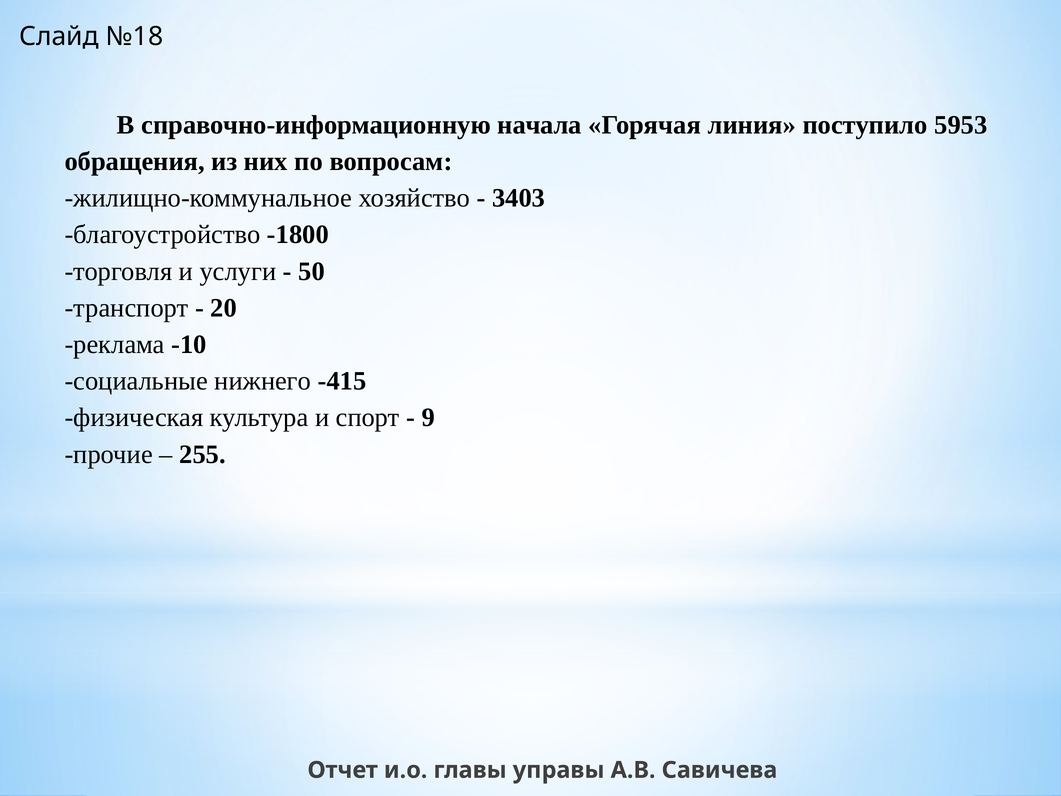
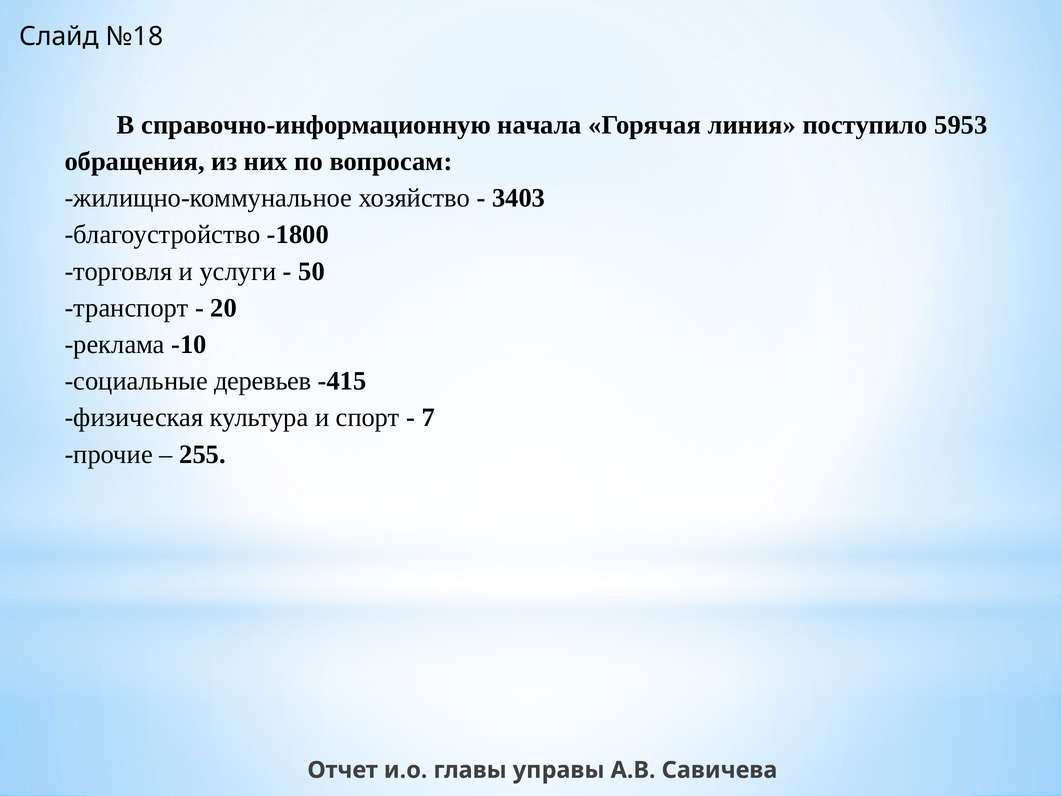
нижнего: нижнего -> деревьев
9: 9 -> 7
